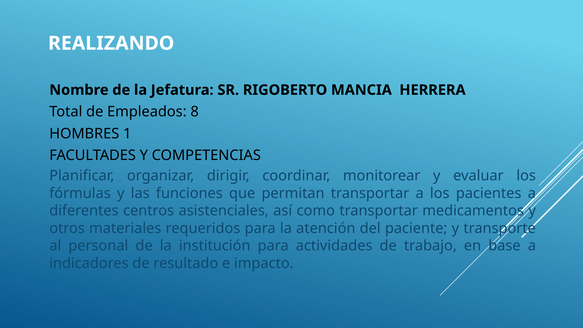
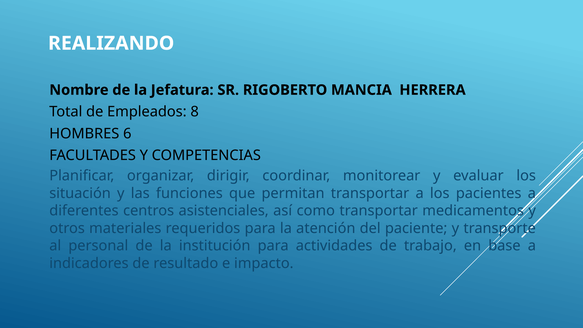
1: 1 -> 6
fórmulas: fórmulas -> situación
